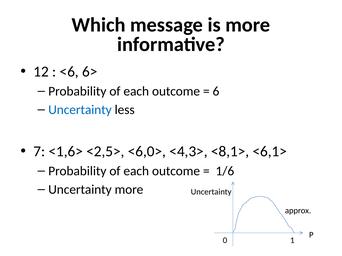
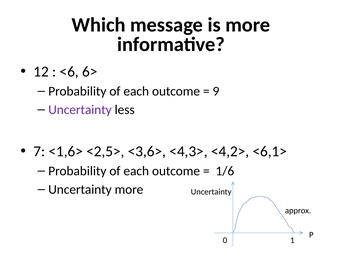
6: 6 -> 9
Uncertainty at (80, 110) colour: blue -> purple
<6,0>: <6,0> -> <3,6>
<8,1>: <8,1> -> <4,2>
